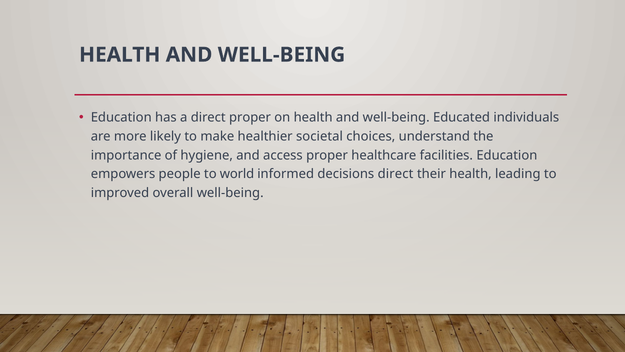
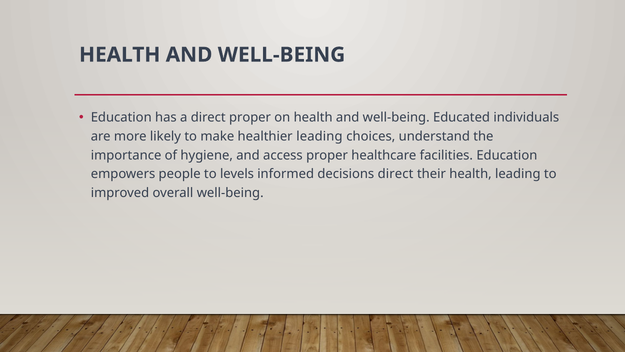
healthier societal: societal -> leading
world: world -> levels
